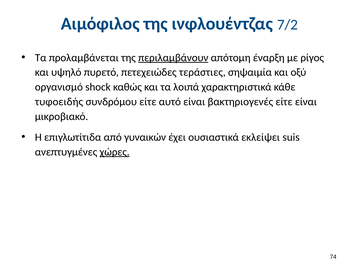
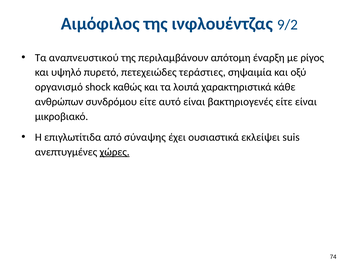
7/2: 7/2 -> 9/2
προλαμβάνεται: προλαμβάνεται -> αναπνευστικού
περιλαμβάνουν underline: present -> none
τυφοειδής: τυφοειδής -> ανθρώπων
γυναικών: γυναικών -> σύναψης
